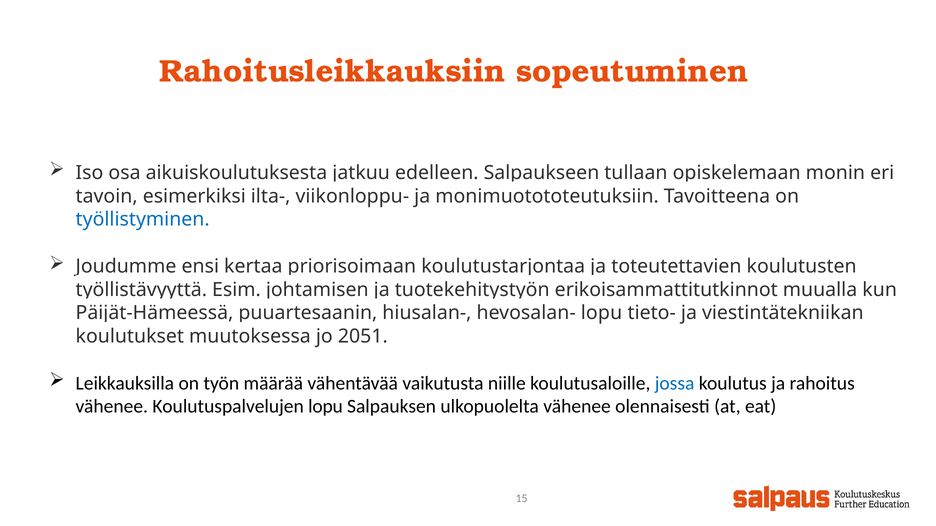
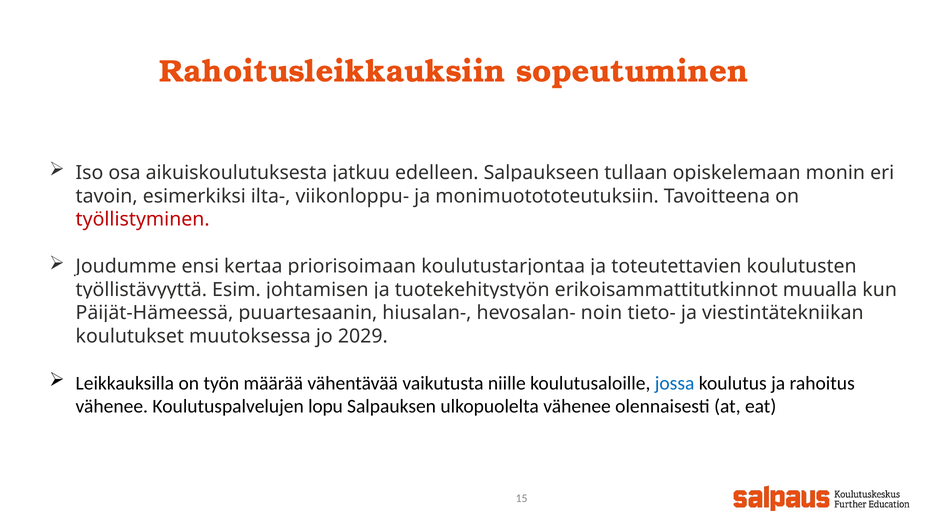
työllistyminen colour: blue -> red
hevosalan- lopu: lopu -> noin
2051: 2051 -> 2029
